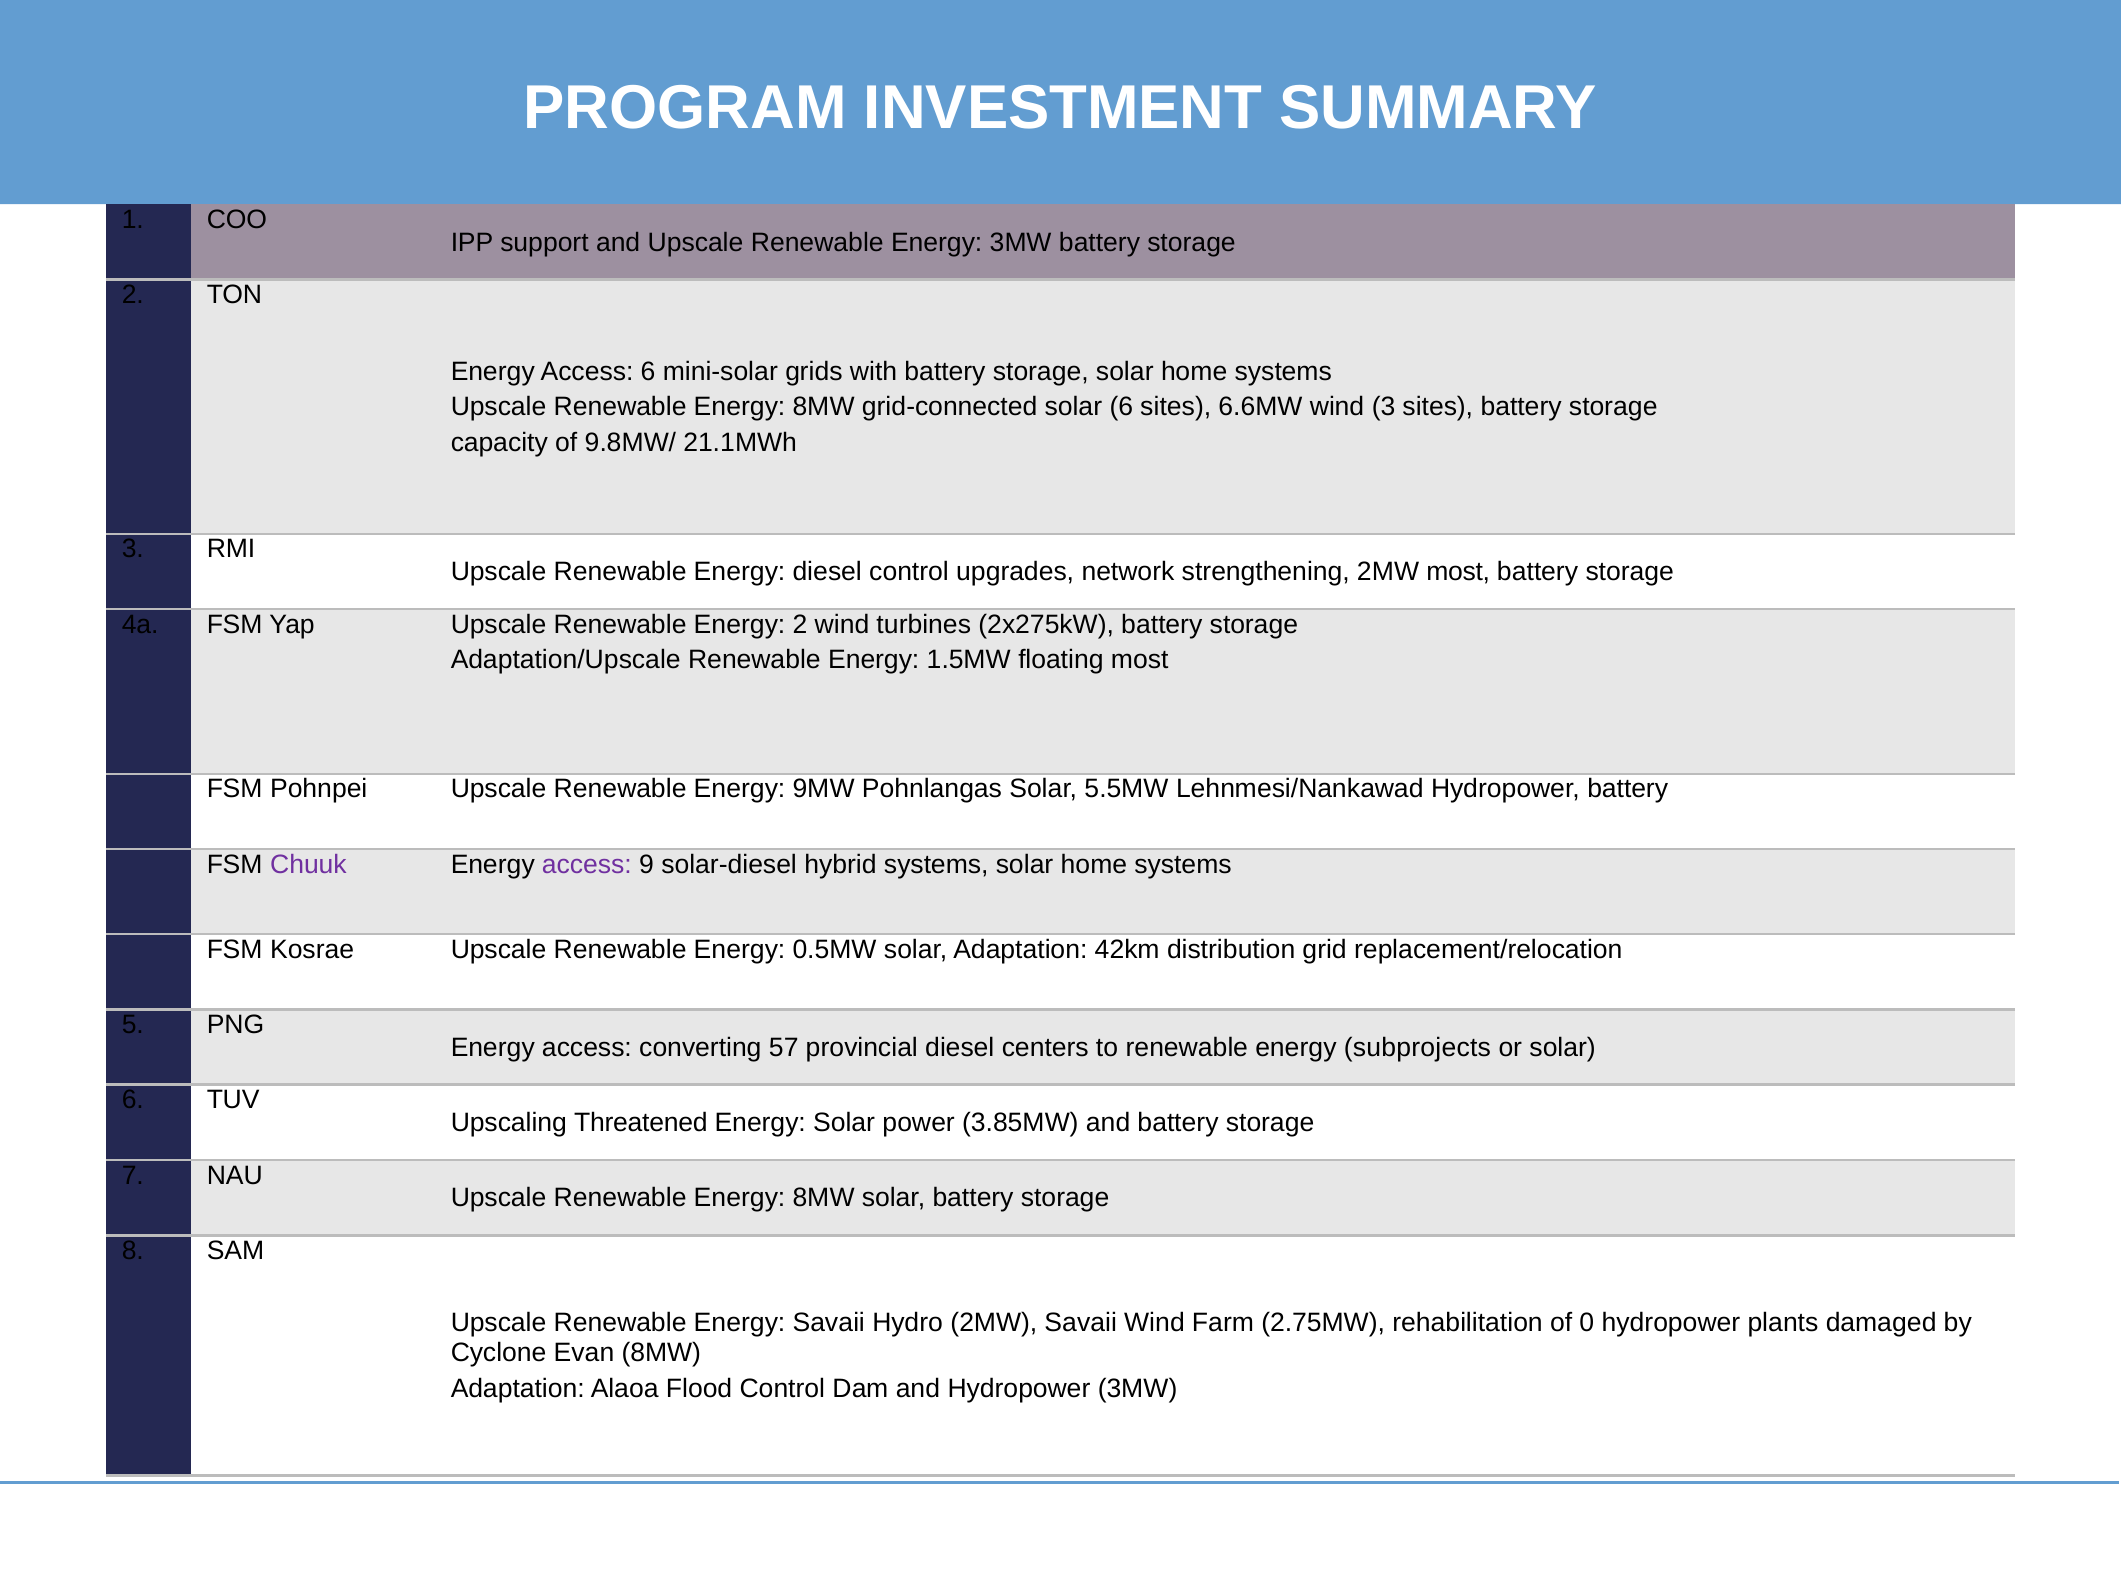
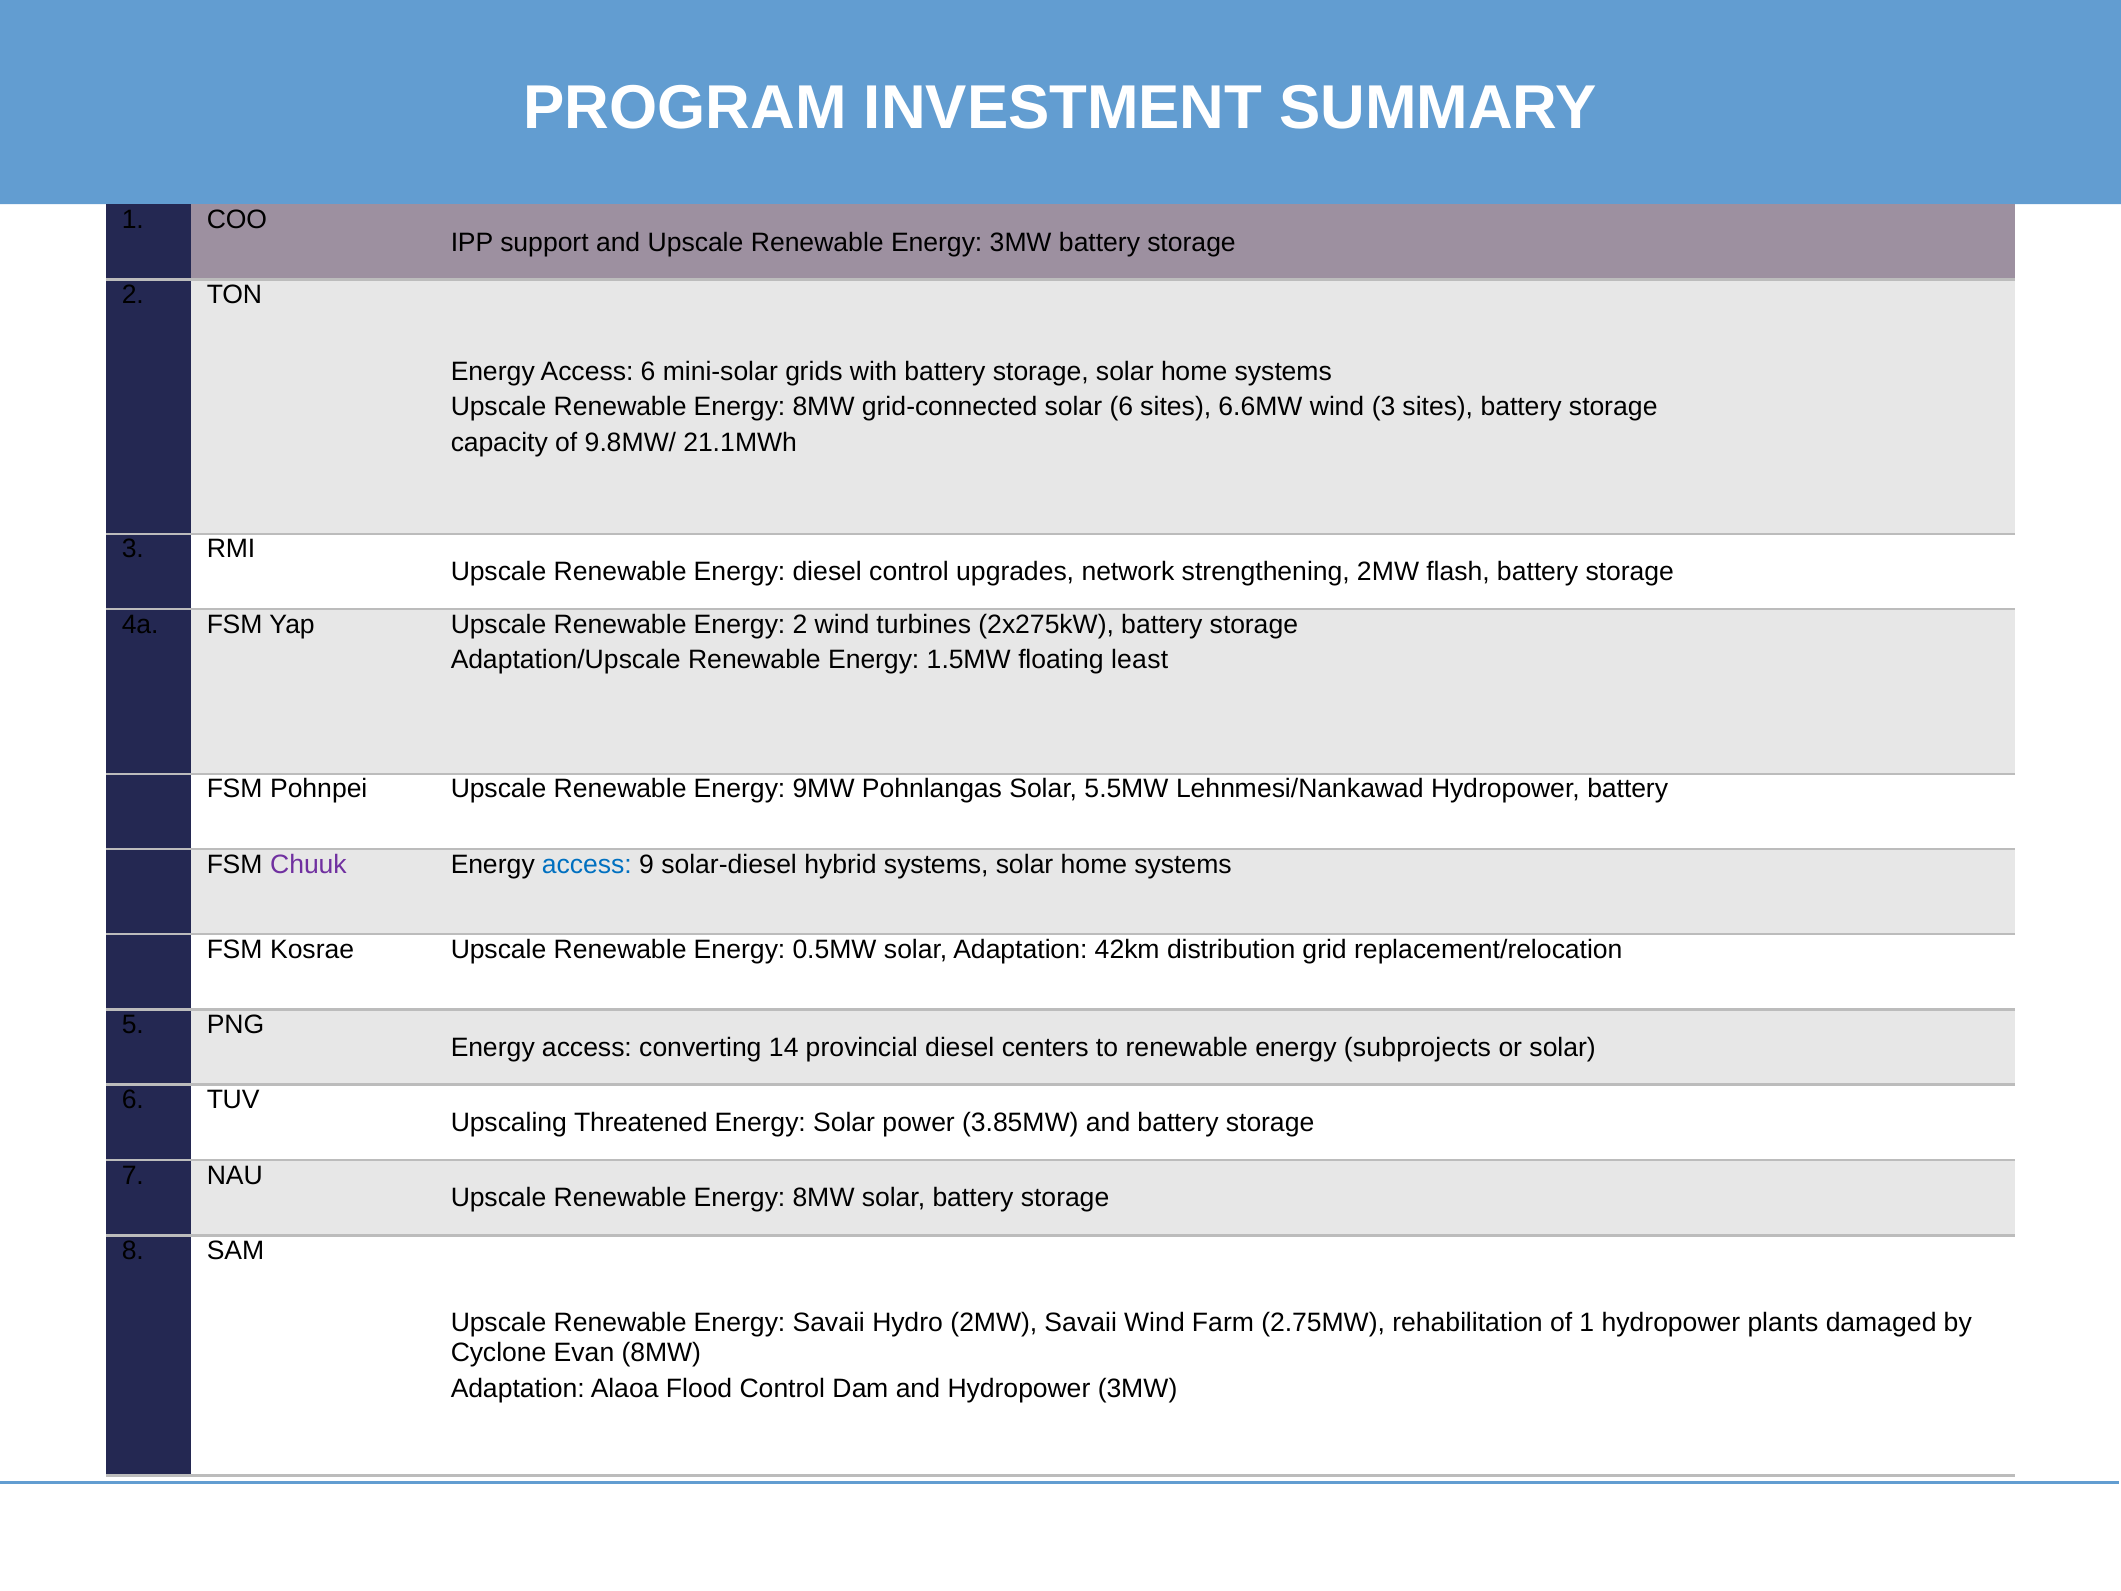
2MW most: most -> flash
floating most: most -> least
access at (587, 864) colour: purple -> blue
57: 57 -> 14
of 0: 0 -> 1
